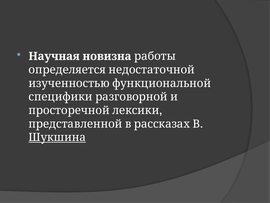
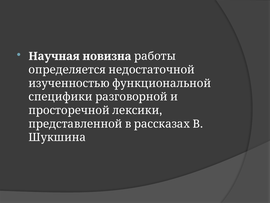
Шукшина underline: present -> none
